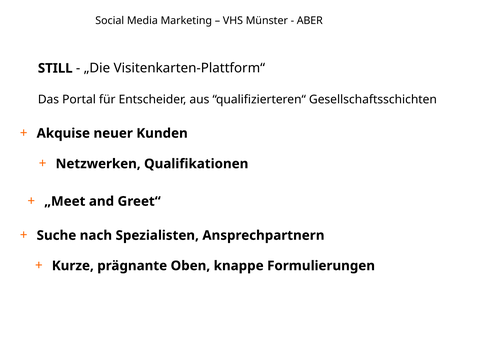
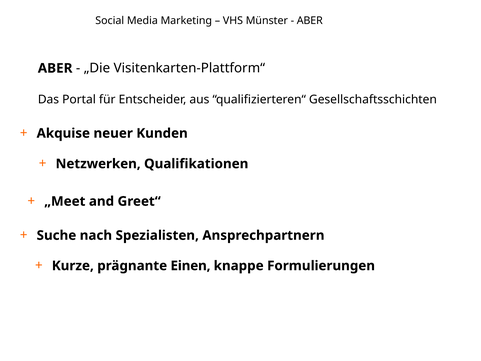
STILL at (55, 68): STILL -> ABER
Oben: Oben -> Einen
